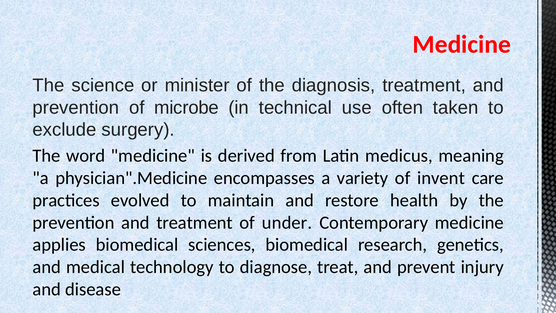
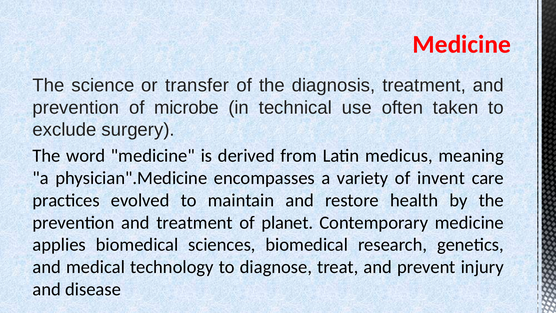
minister: minister -> transfer
under: under -> planet
